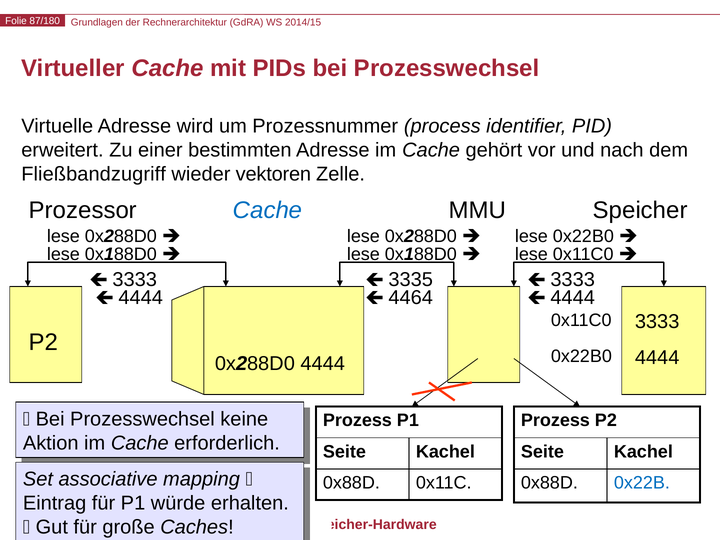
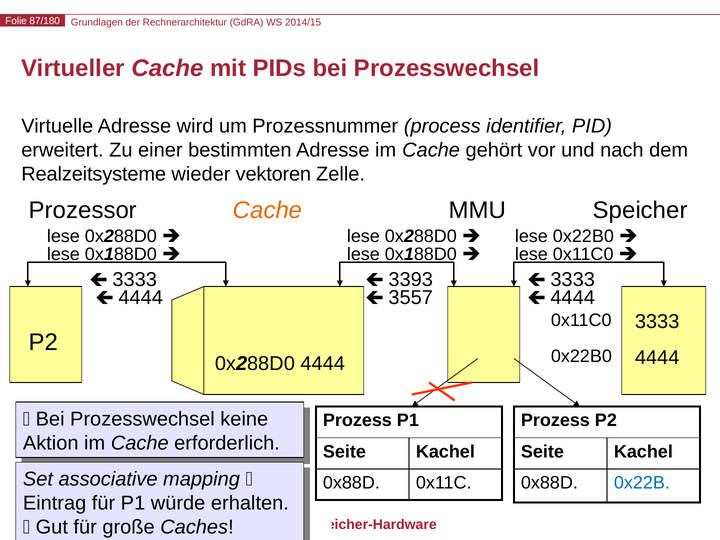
Fließbandzugriff: Fließbandzugriff -> Realzeitsysteme
Cache at (268, 210) colour: blue -> orange
3335: 3335 -> 3393
4464: 4464 -> 3557
